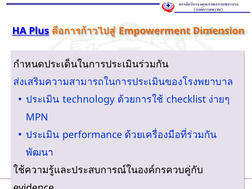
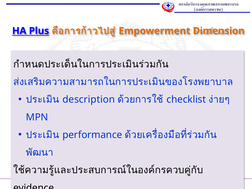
technology: technology -> description
